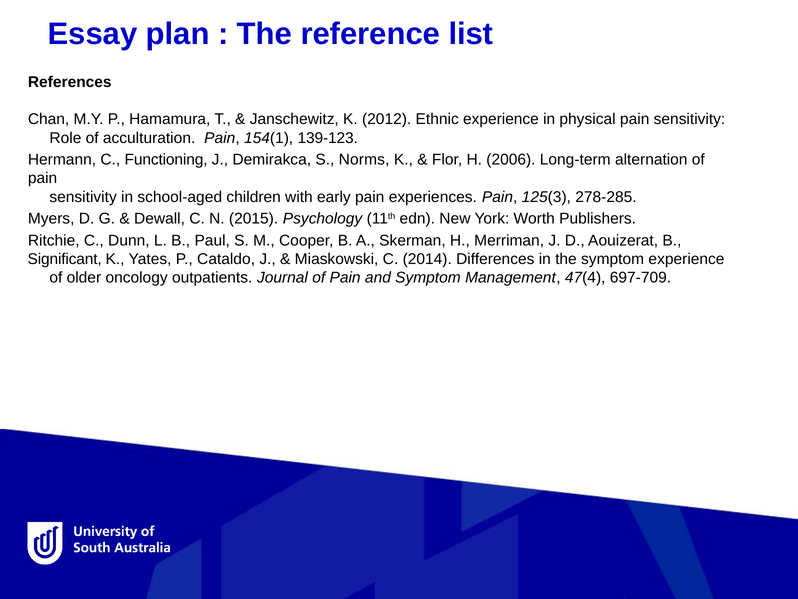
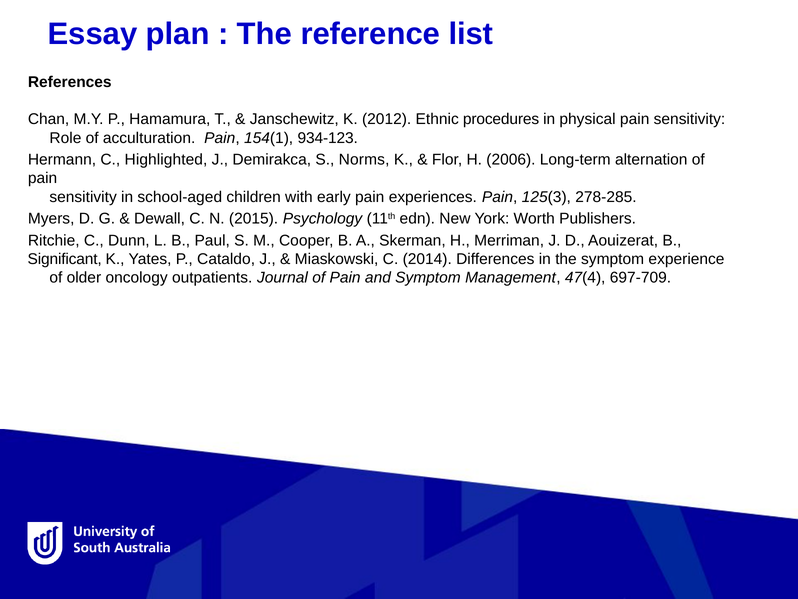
Ethnic experience: experience -> procedures
139-123: 139-123 -> 934-123
Functioning: Functioning -> Highlighted
